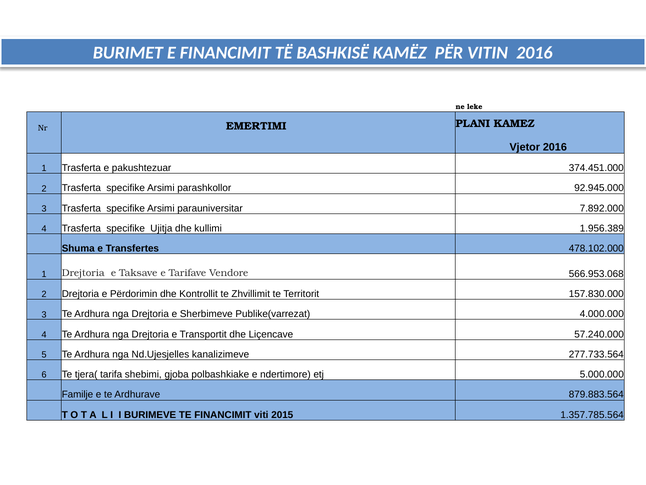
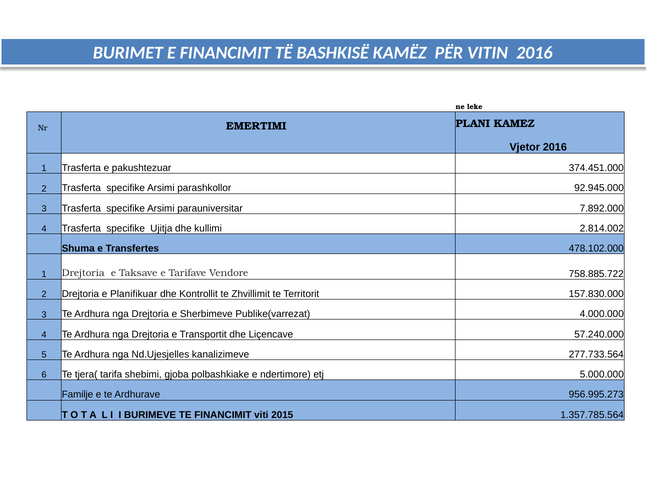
1.956.389: 1.956.389 -> 2.814.002
566.953.068: 566.953.068 -> 758.885.722
Përdorimin: Përdorimin -> Planifikuar
879.883.564: 879.883.564 -> 956.995.273
